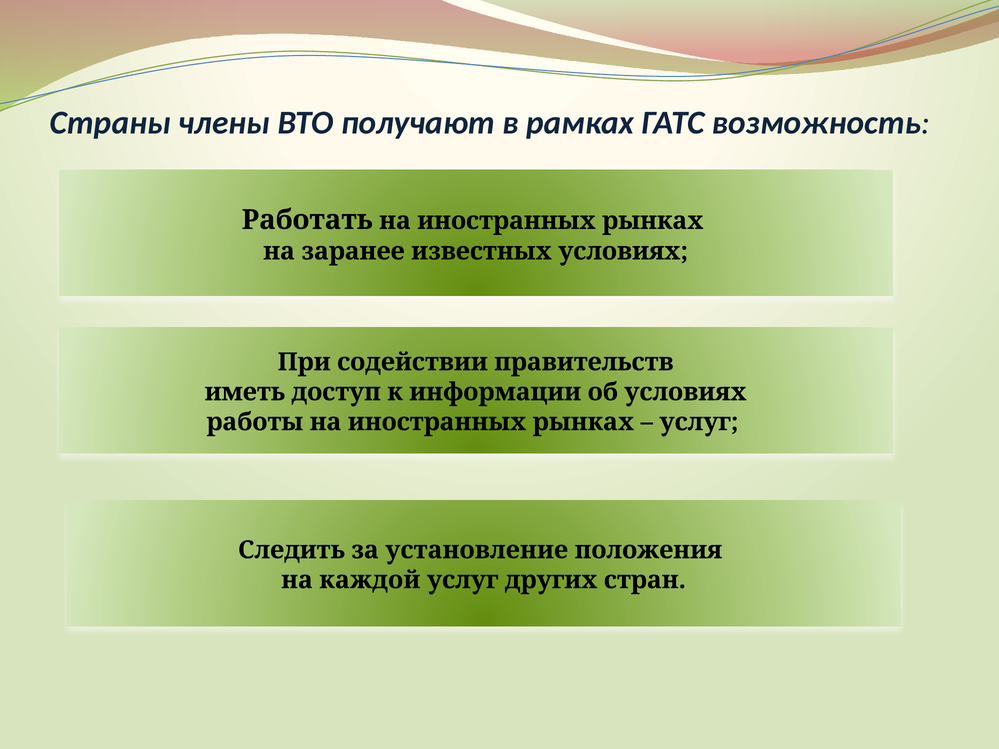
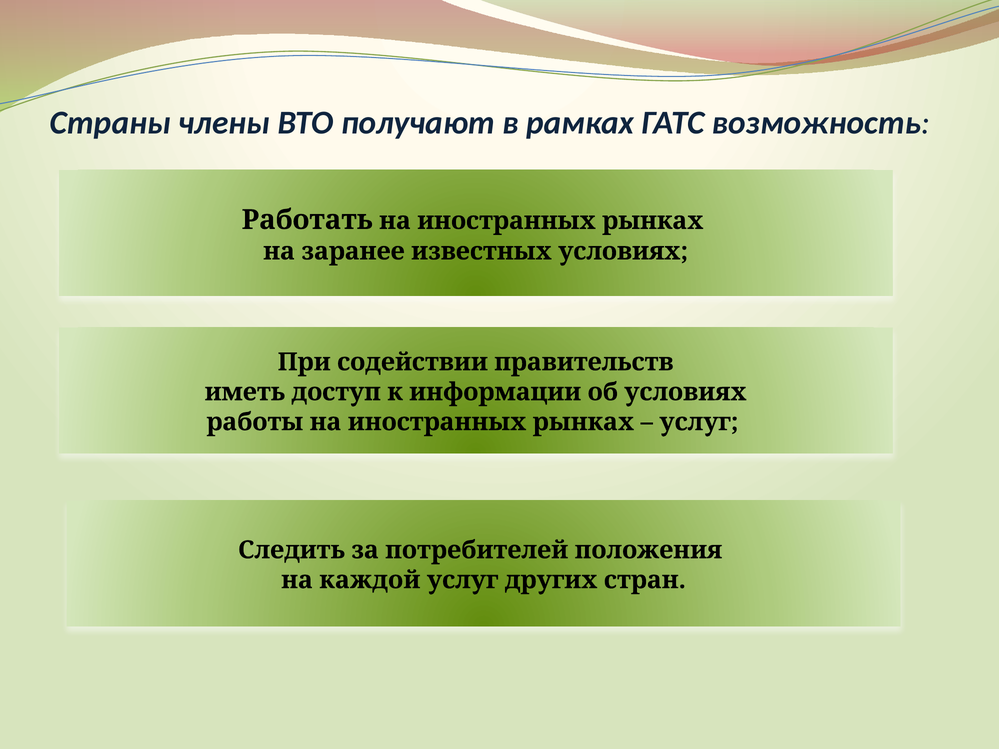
установление: установление -> потребителей
